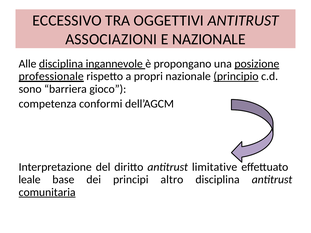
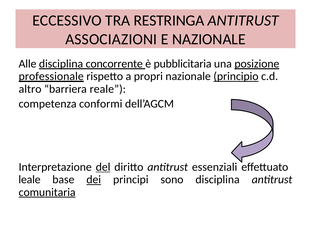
OGGETTIVI: OGGETTIVI -> RESTRINGA
ingannevole: ingannevole -> concorrente
propongano: propongano -> pubblicitaria
sono: sono -> altro
gioco: gioco -> reale
del underline: none -> present
limitative: limitative -> essenziali
dei underline: none -> present
altro: altro -> sono
